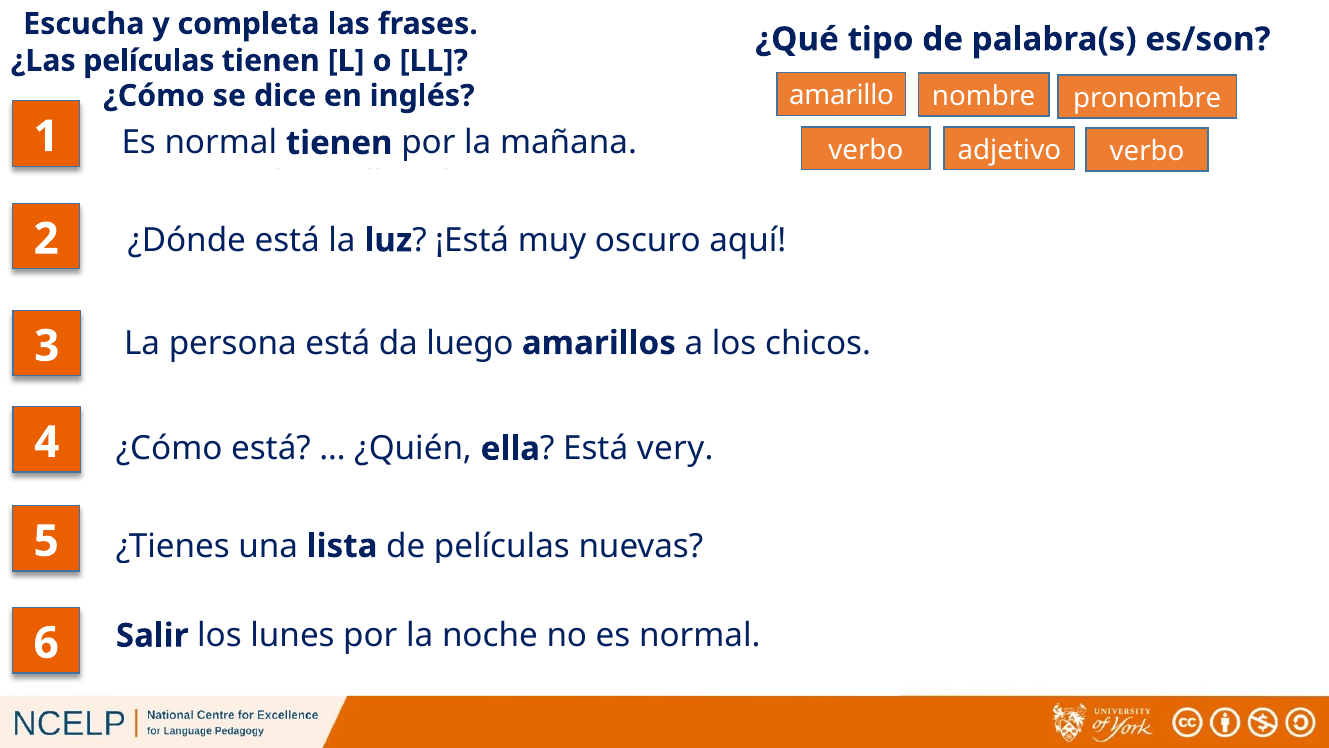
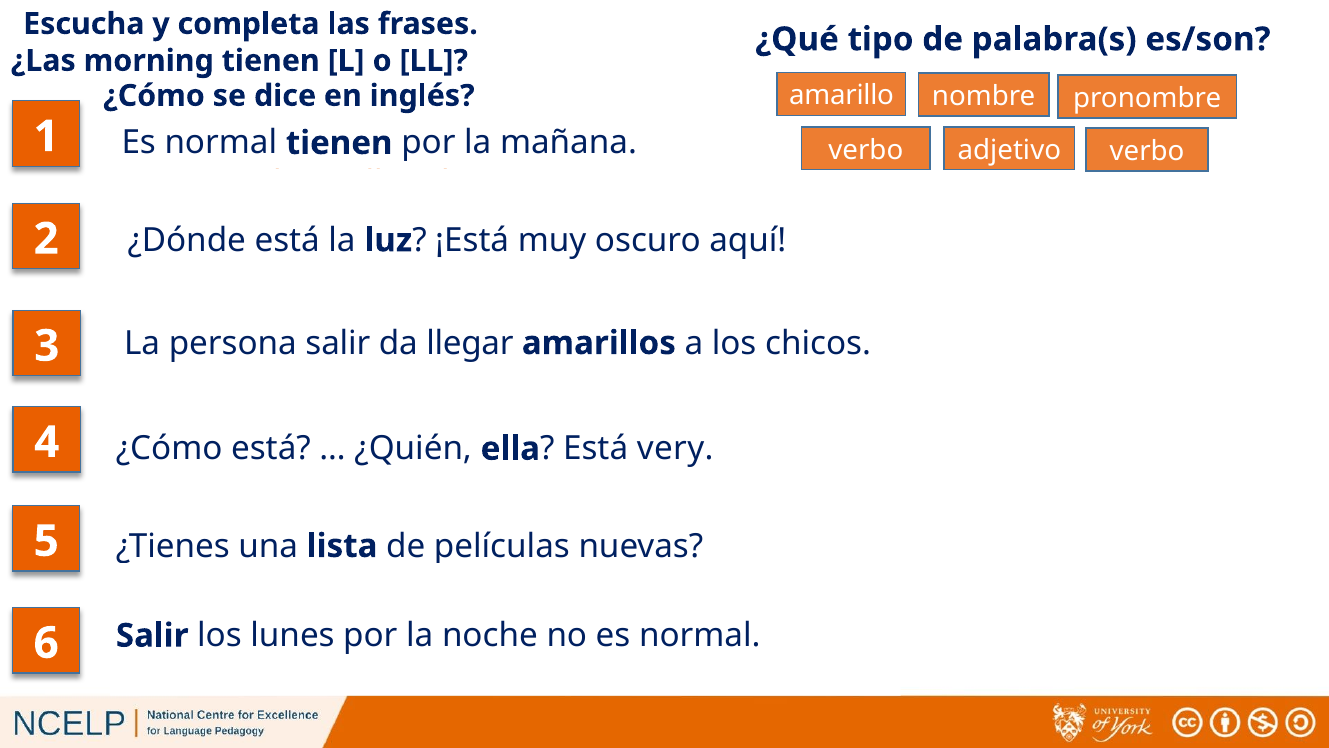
¿Las películas: películas -> morning
persona está: está -> salir
luego: luego -> llegar
